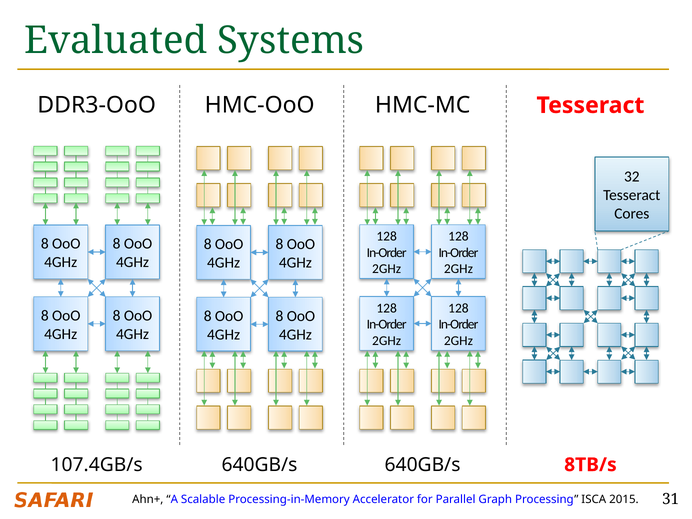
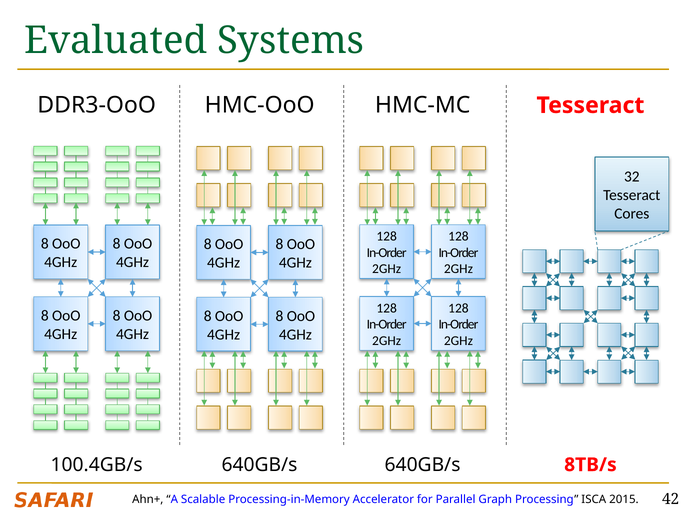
107.4GB/s: 107.4GB/s -> 100.4GB/s
31: 31 -> 42
